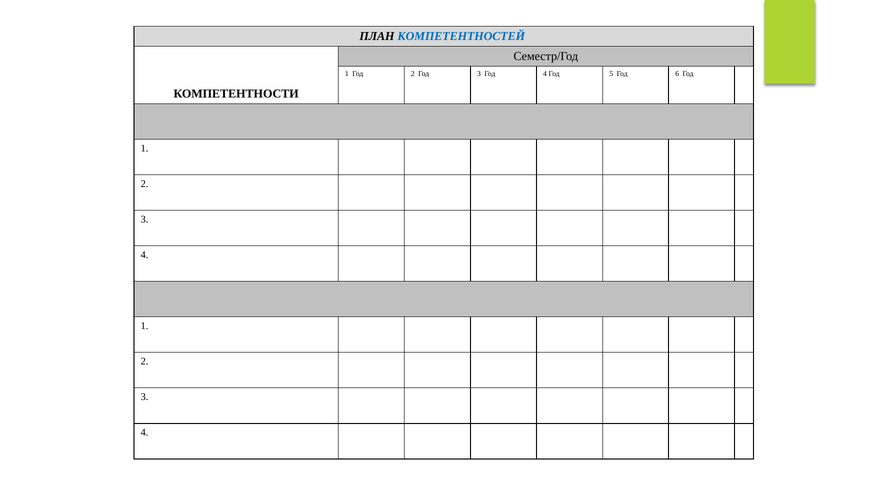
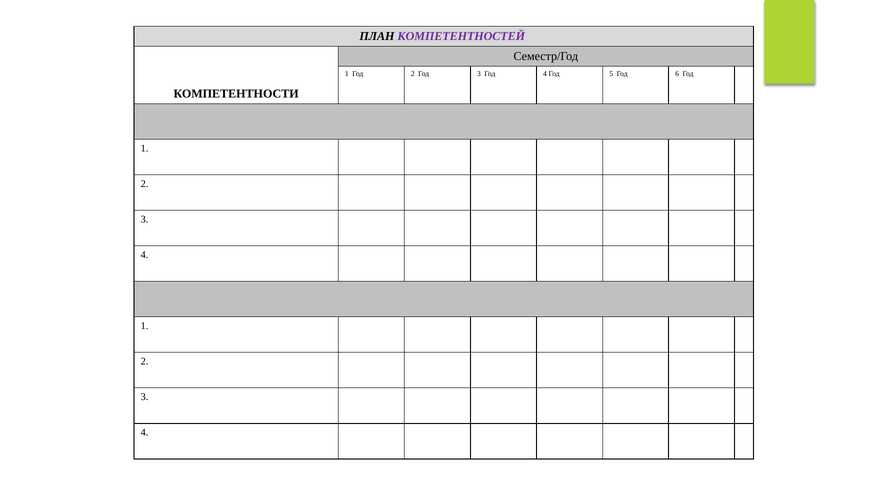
КОМПЕТЕНТНОСТЕЙ colour: blue -> purple
